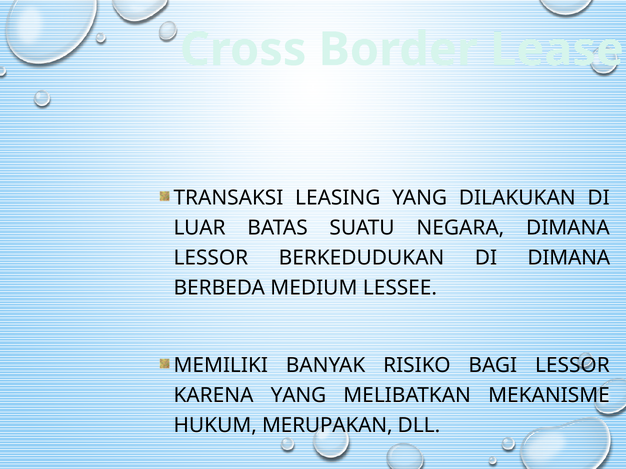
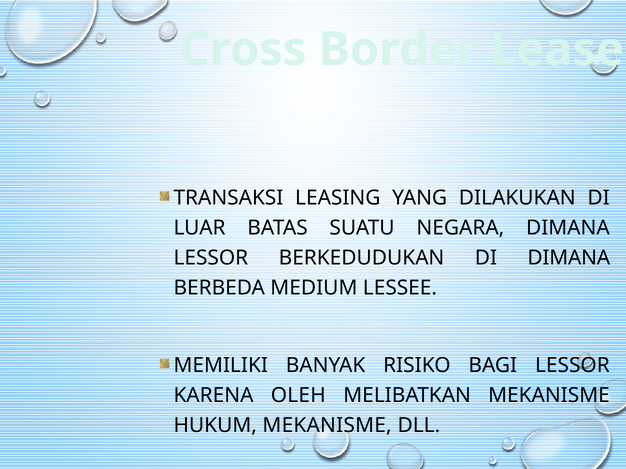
KARENA YANG: YANG -> OLEH
HUKUM MERUPAKAN: MERUPAKAN -> MEKANISME
